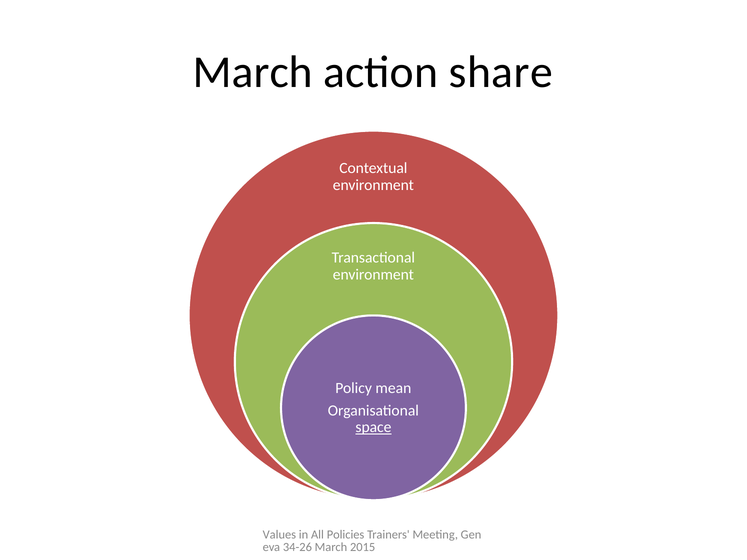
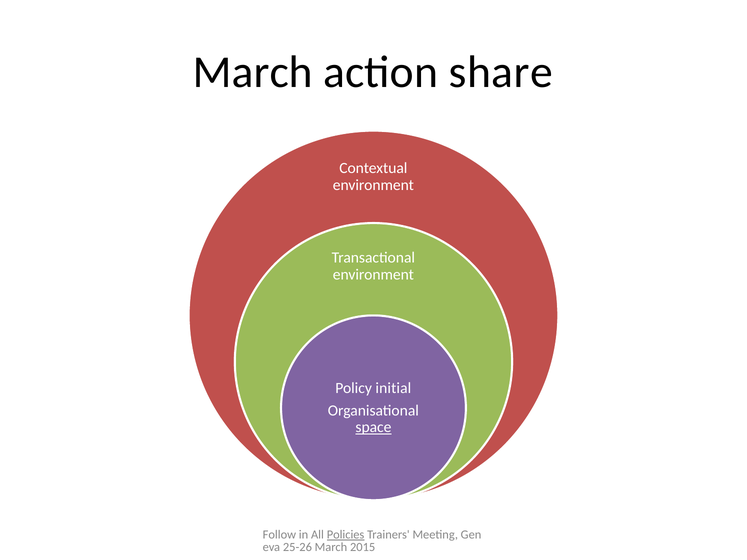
mean: mean -> initial
Values: Values -> Follow
Policies underline: none -> present
34-26: 34-26 -> 25-26
